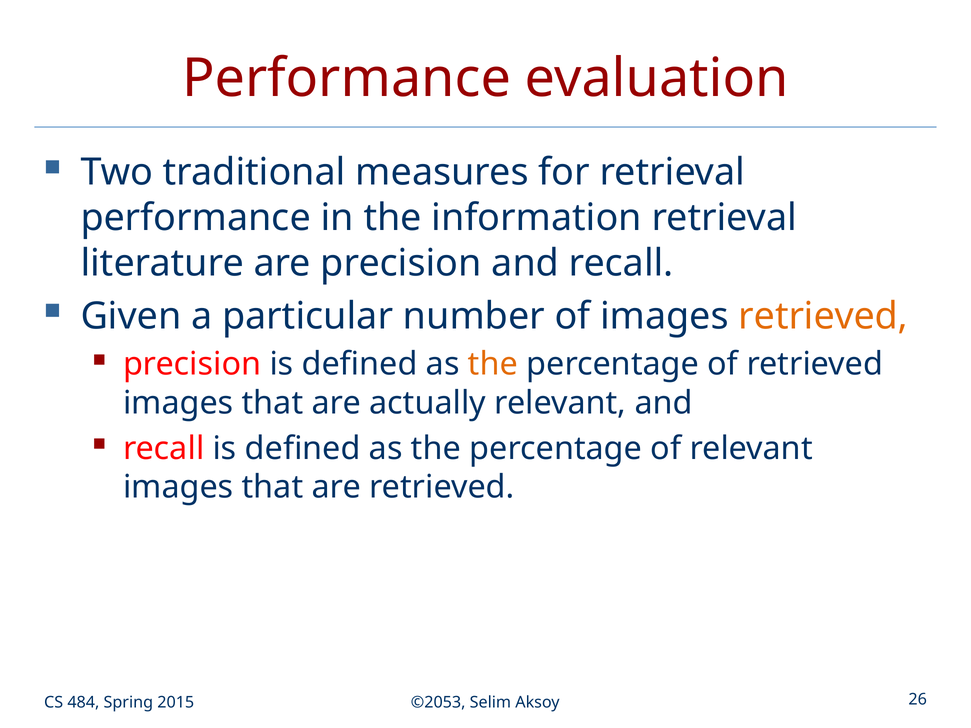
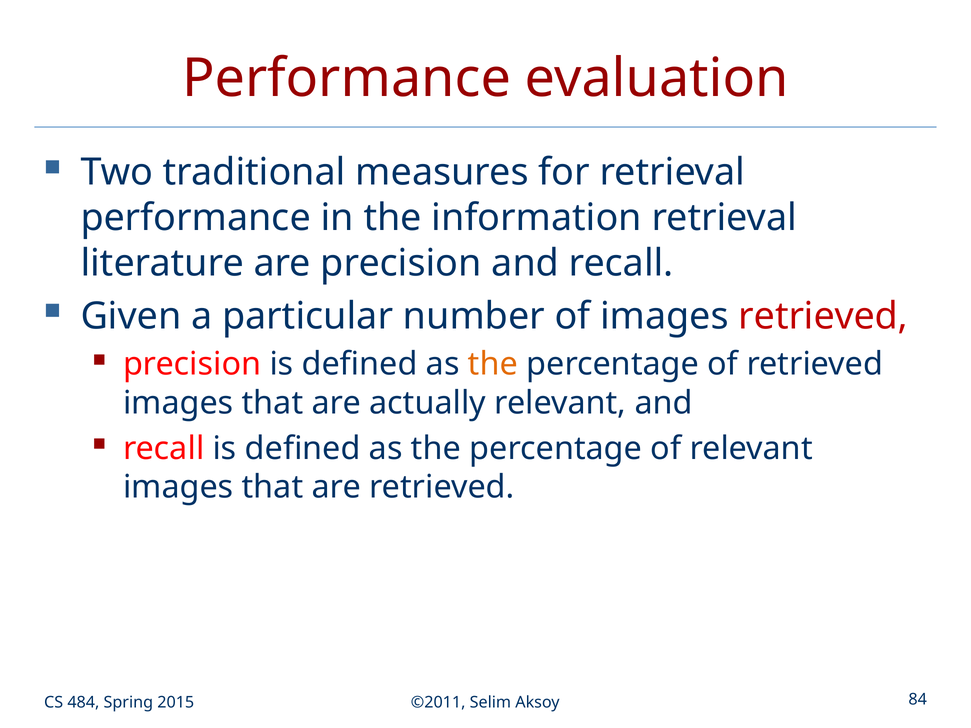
retrieved at (823, 316) colour: orange -> red
©2053: ©2053 -> ©2011
26: 26 -> 84
